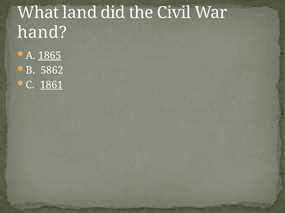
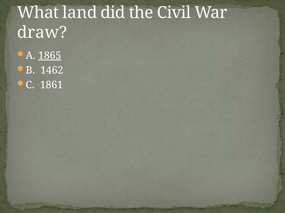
hand: hand -> draw
5862: 5862 -> 1462
1861 underline: present -> none
